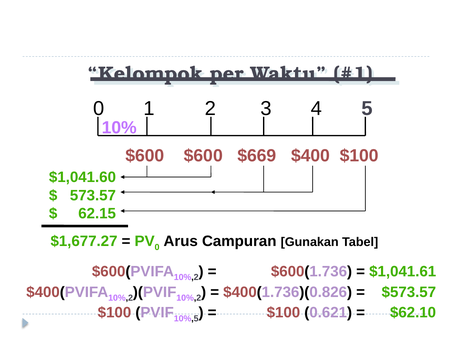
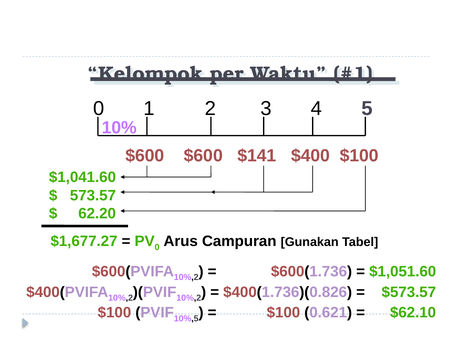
$669: $669 -> $141
62.15: 62.15 -> 62.20
$1,041.61: $1,041.61 -> $1,051.60
